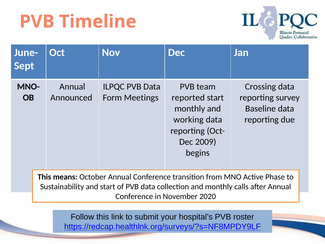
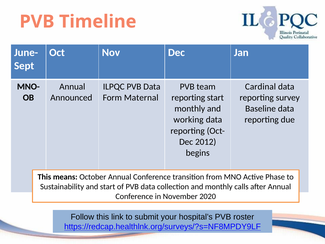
Crossing: Crossing -> Cardinal
Meetings: Meetings -> Maternal
reported at (188, 98): reported -> reporting
2009: 2009 -> 2012
